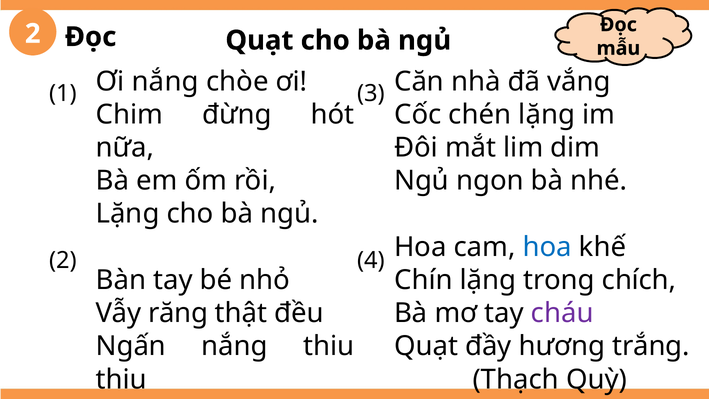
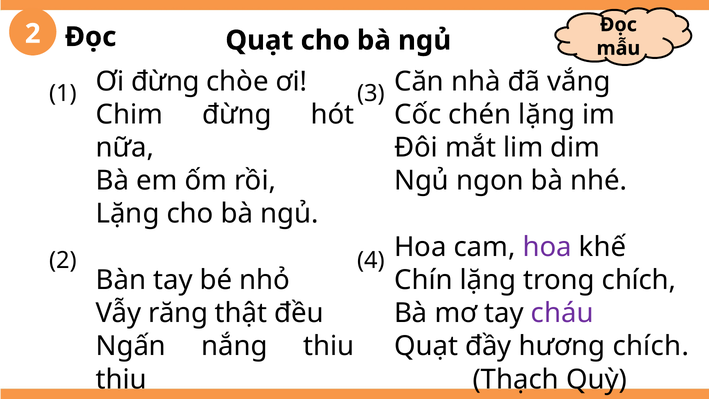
Ơi nắng: nắng -> đừng
hoa at (547, 247) colour: blue -> purple
hương trắng: trắng -> chích
